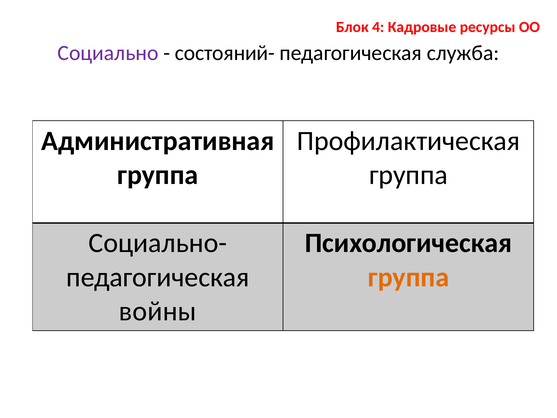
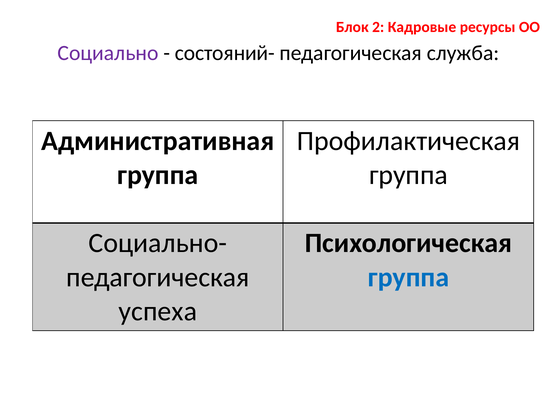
4: 4 -> 2
группа at (408, 277) colour: orange -> blue
войны: войны -> успеха
